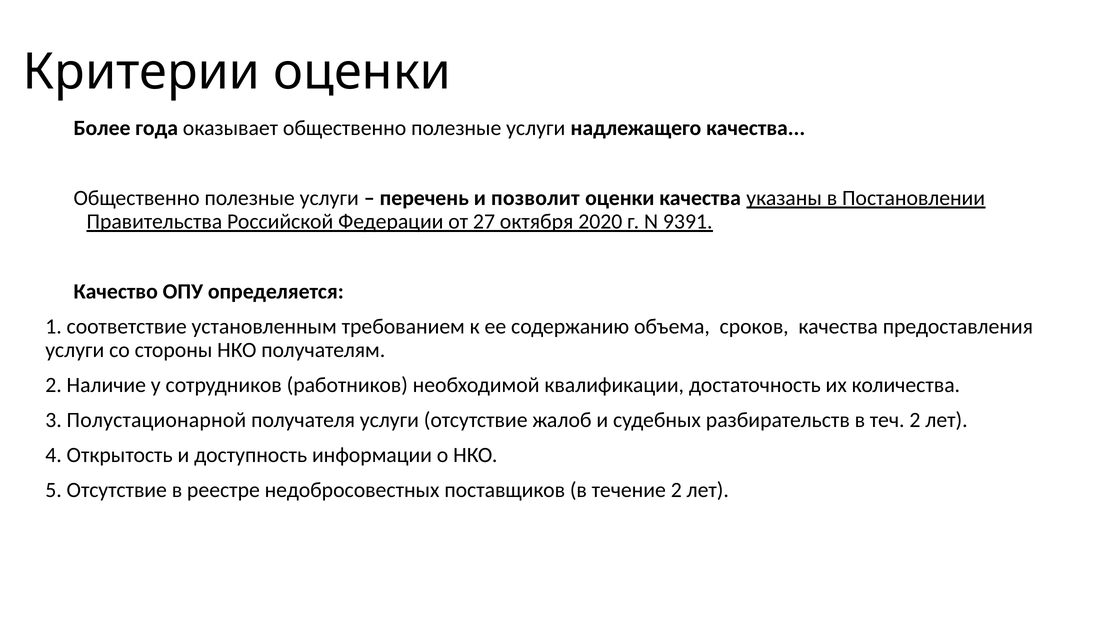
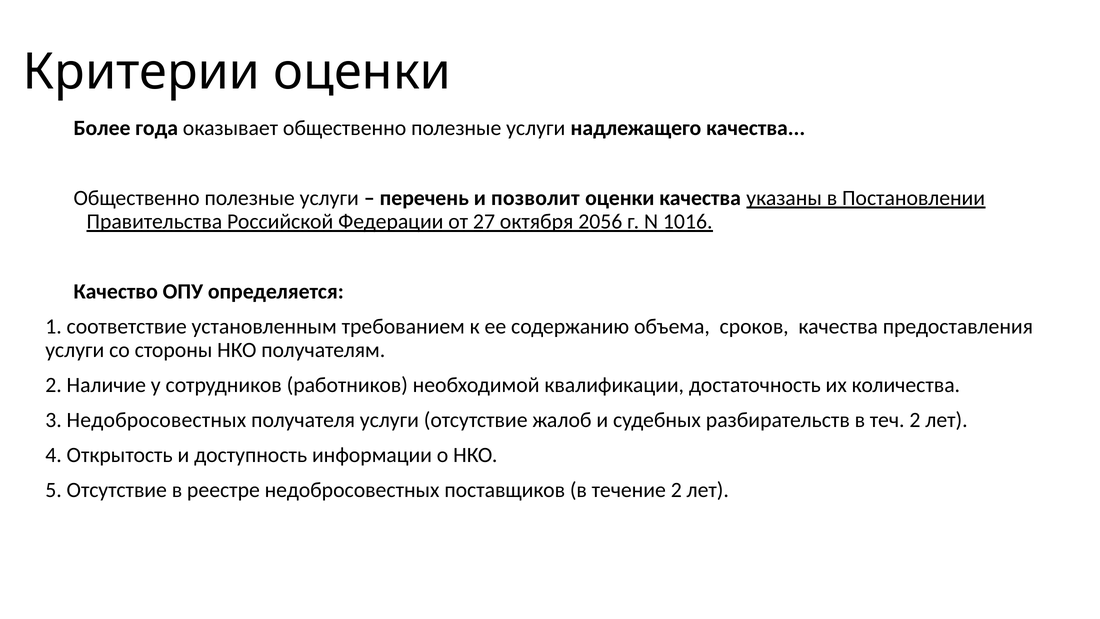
2020: 2020 -> 2056
9391: 9391 -> 1016
3 Полустационарной: Полустационарной -> Недобросовестных
